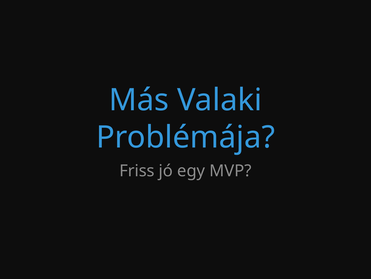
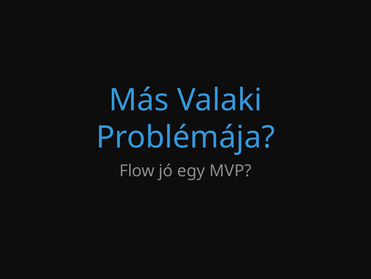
Friss: Friss -> Flow
